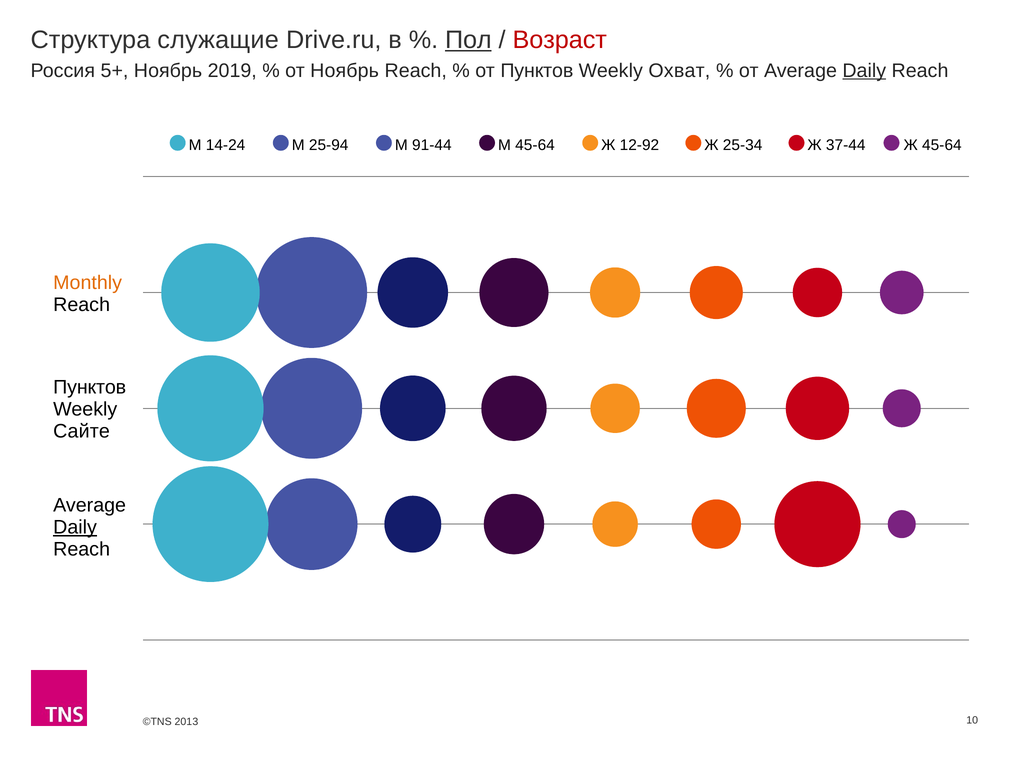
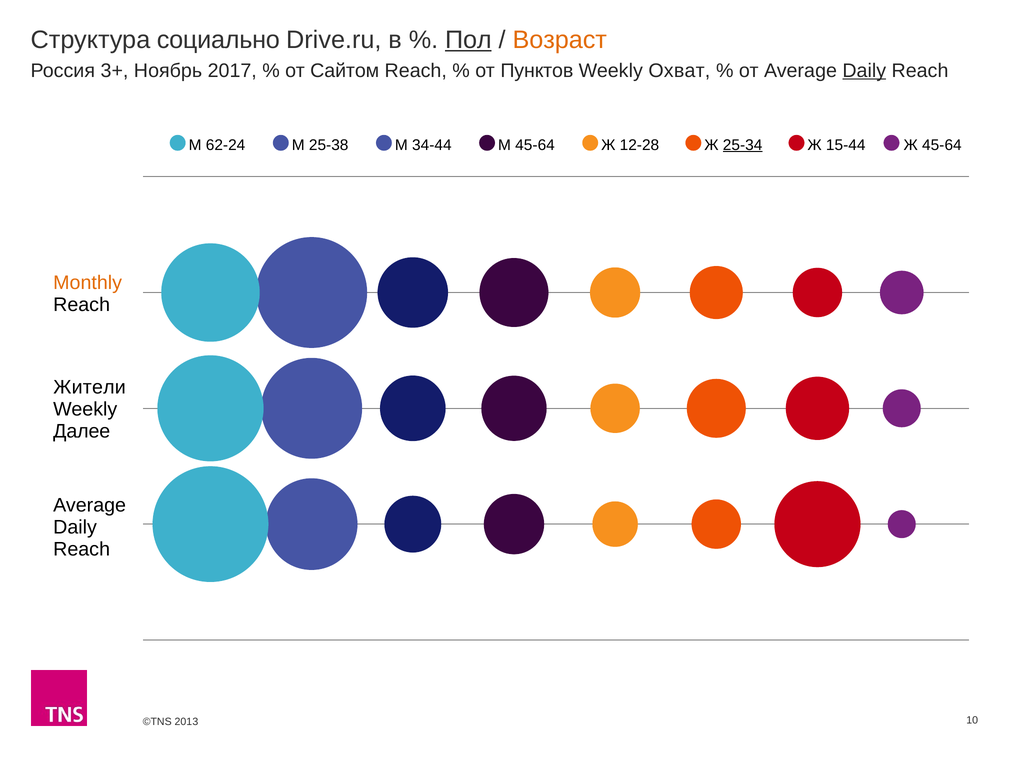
служащие: служащие -> социально
Возраст colour: red -> orange
5+: 5+ -> 3+
2019: 2019 -> 2017
от Ноябрь: Ноябрь -> Сайтом
14-24: 14-24 -> 62-24
25-94: 25-94 -> 25-38
91-44: 91-44 -> 34-44
12-92: 12-92 -> 12-28
25-34 underline: none -> present
37-44: 37-44 -> 15-44
Пунктов at (90, 388): Пунктов -> Жители
Сайте: Сайте -> Далее
Daily at (75, 528) underline: present -> none
